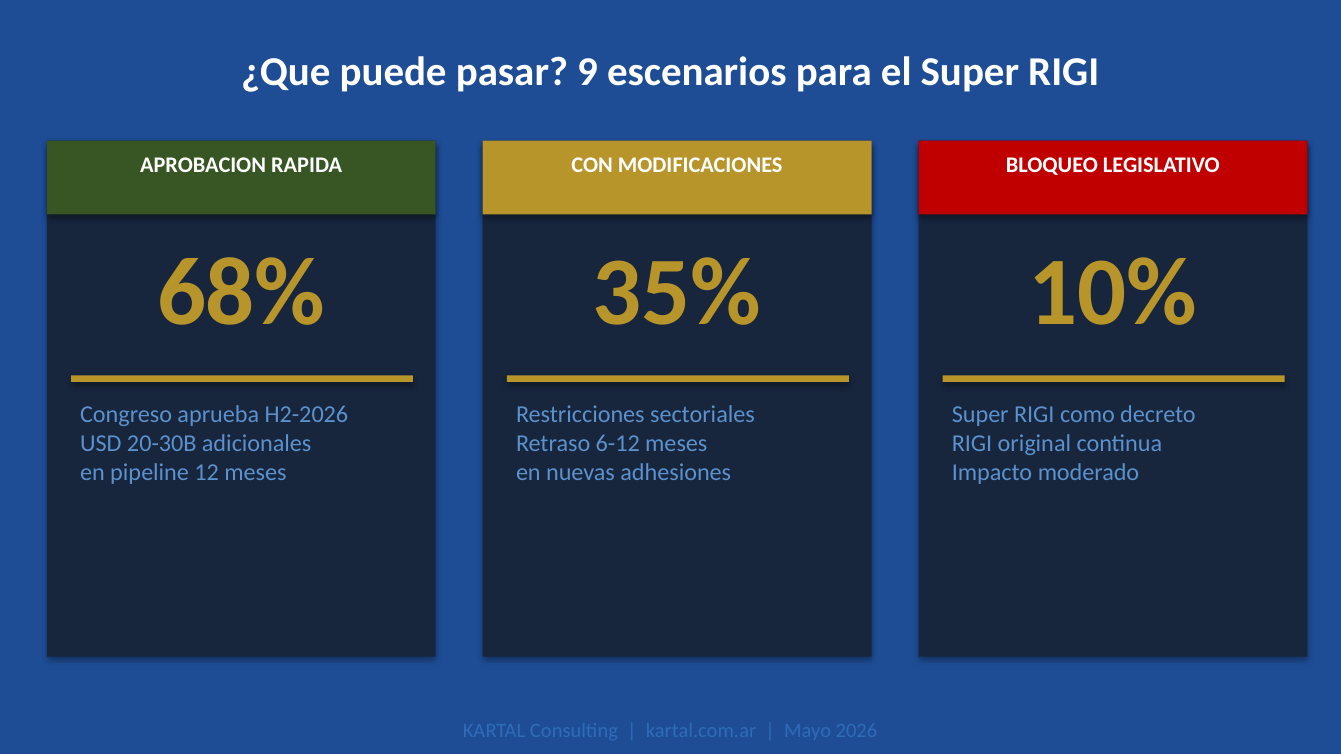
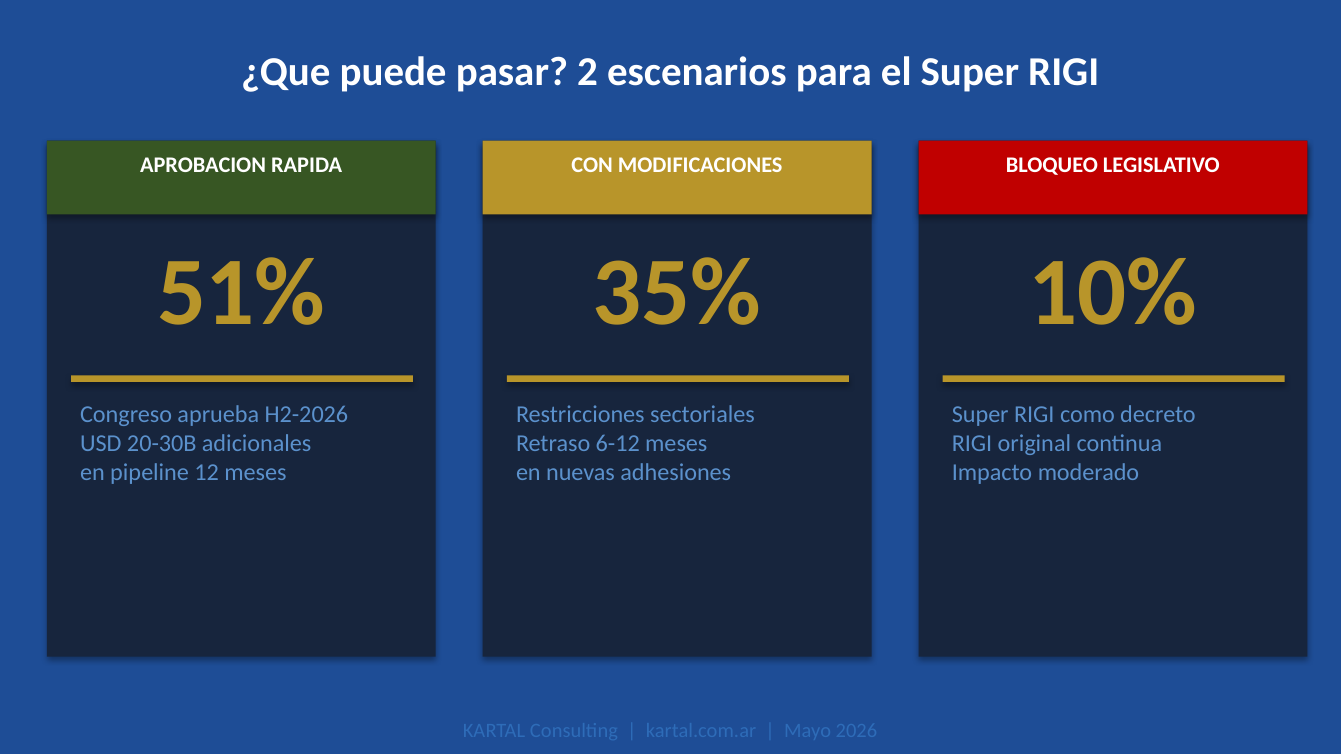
9: 9 -> 2
68%: 68% -> 51%
